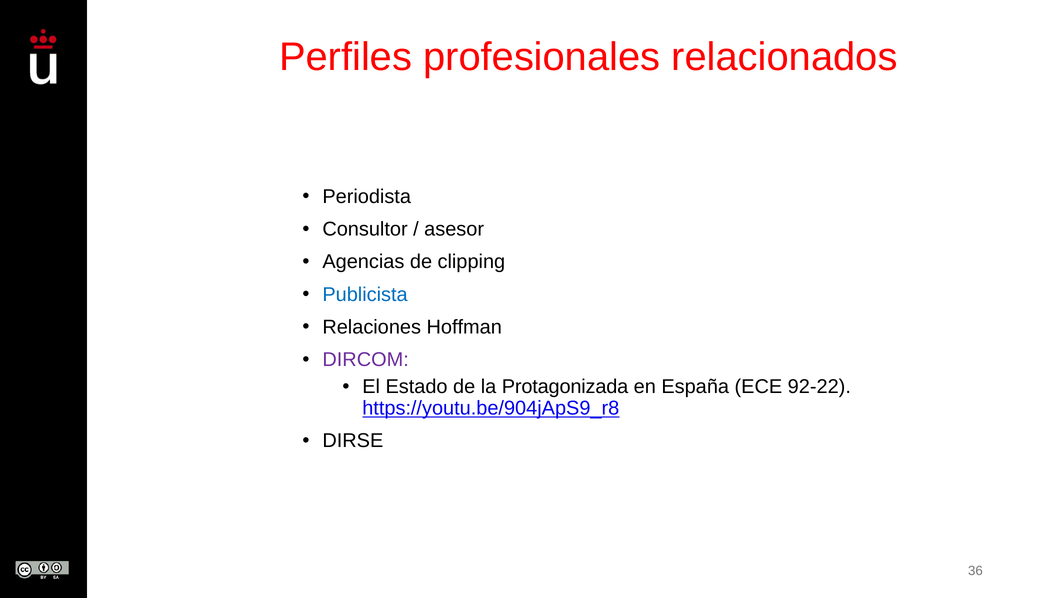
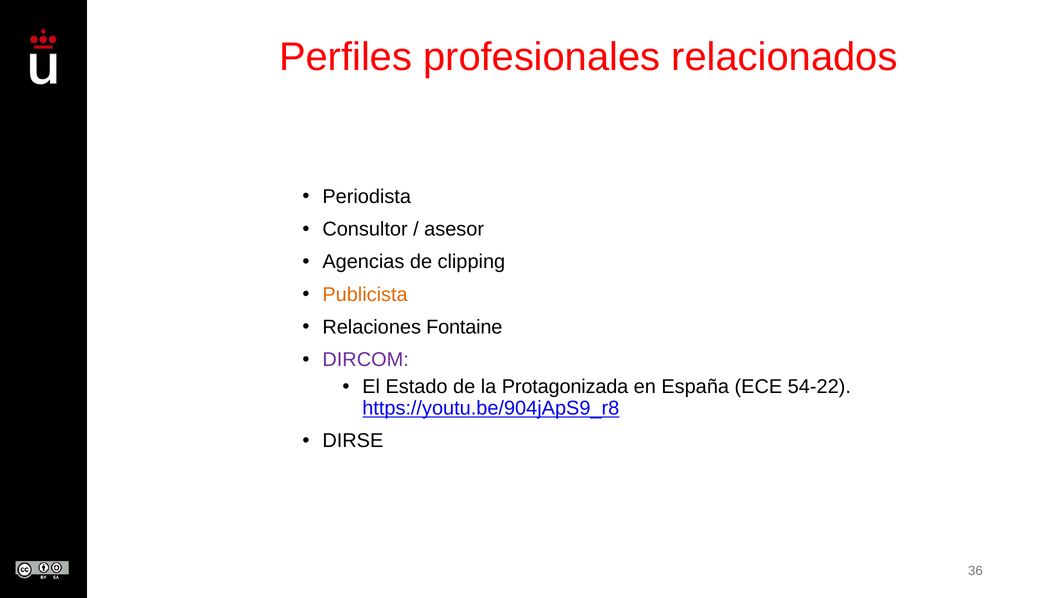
Publicista colour: blue -> orange
Hoffman: Hoffman -> Fontaine
92-22: 92-22 -> 54-22
